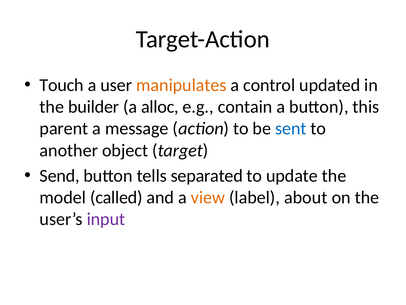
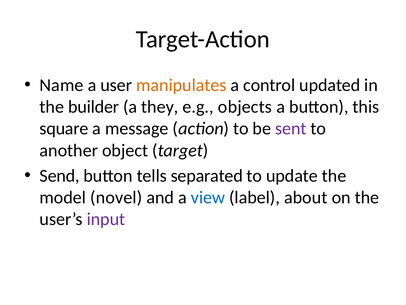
Touch: Touch -> Name
alloc: alloc -> they
contain: contain -> objects
parent: parent -> square
sent colour: blue -> purple
called: called -> novel
view colour: orange -> blue
